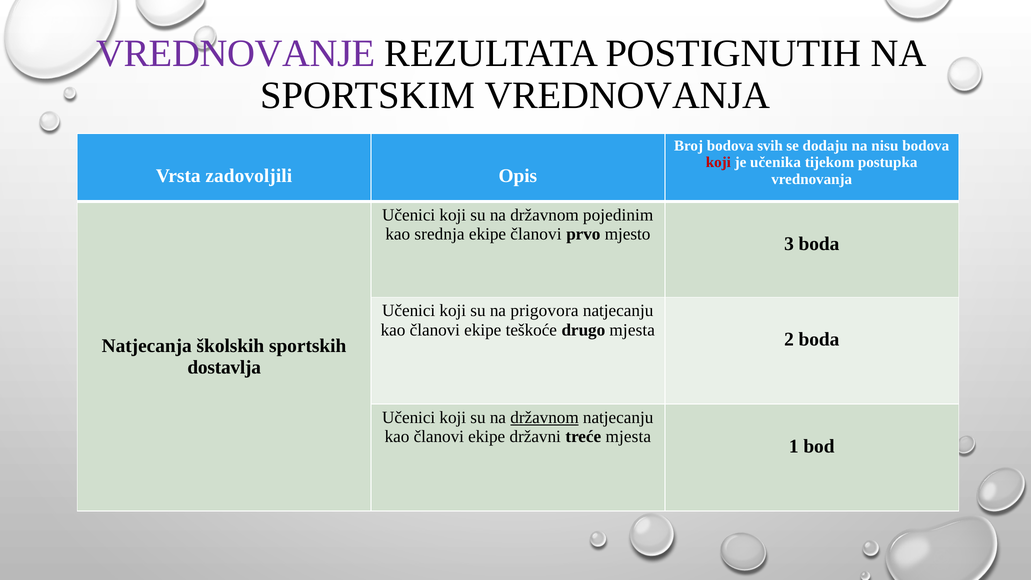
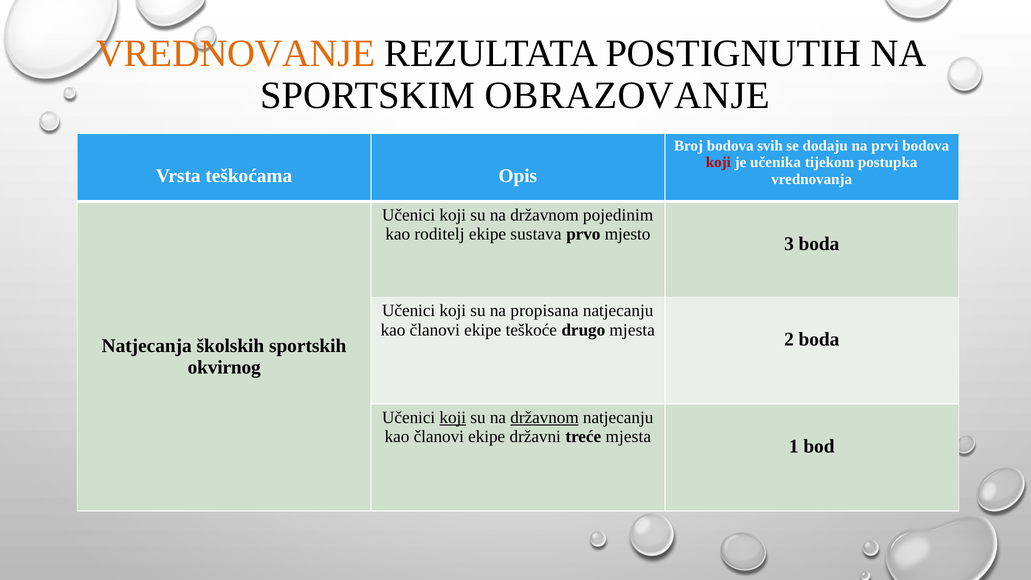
VREDNOVANJE colour: purple -> orange
SPORTSKIM VREDNOVANJA: VREDNOVANJA -> OBRAZOVANJE
nisu: nisu -> prvi
zadovoljili: zadovoljili -> teškoćama
srednja: srednja -> roditelj
ekipe članovi: članovi -> sustava
prigovora: prigovora -> propisana
dostavlja: dostavlja -> okvirnog
koji at (453, 418) underline: none -> present
